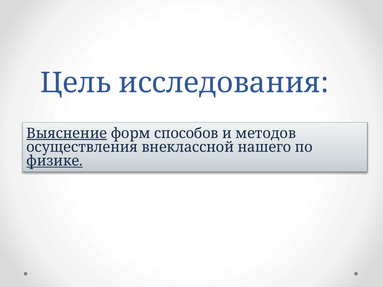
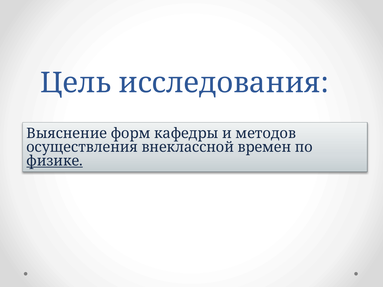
Выяснение underline: present -> none
способов: способов -> кафедры
нашего: нашего -> времен
